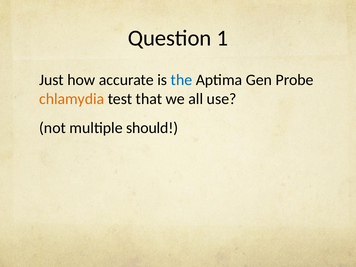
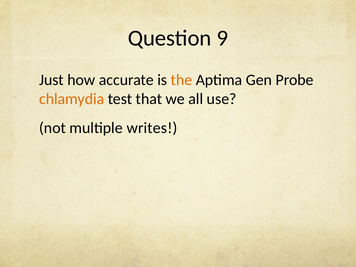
1: 1 -> 9
the colour: blue -> orange
should: should -> writes
